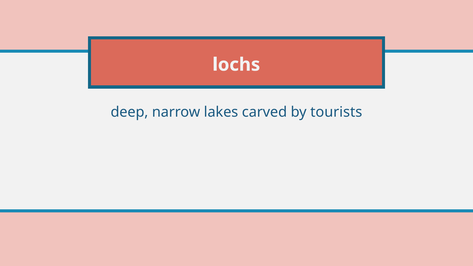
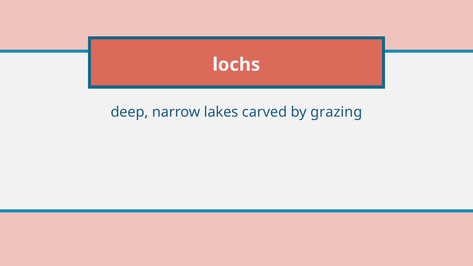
tourists: tourists -> grazing
